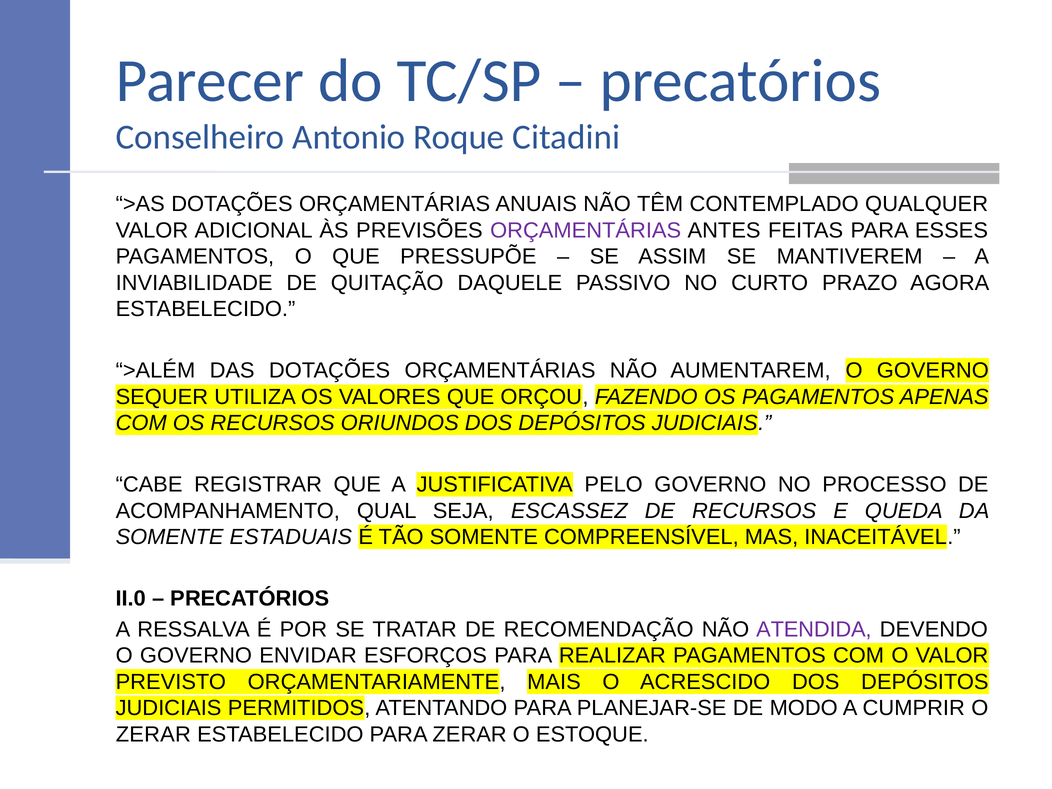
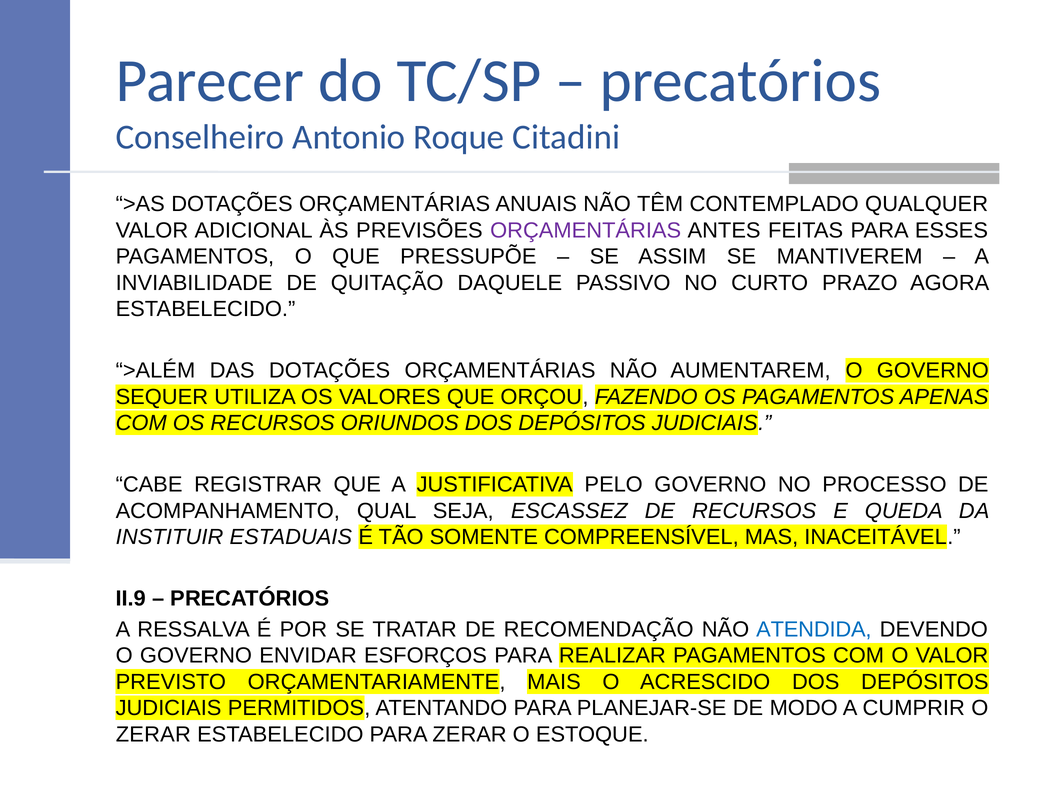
SOMENTE at (170, 537): SOMENTE -> INSTITUIR
II.0: II.0 -> II.9
ATENDIDA colour: purple -> blue
